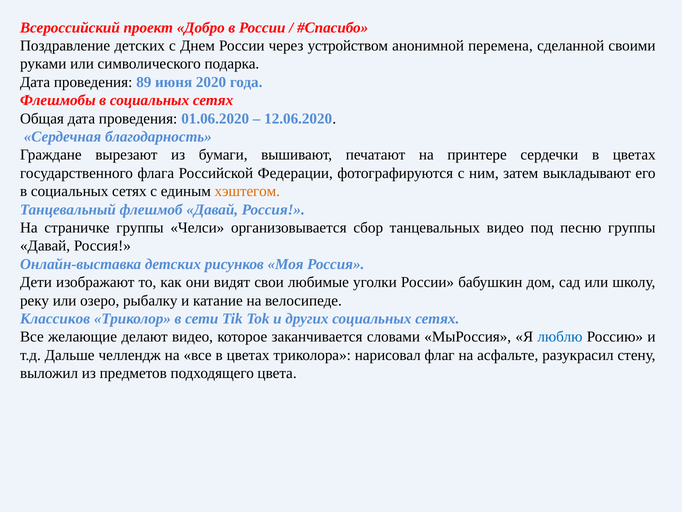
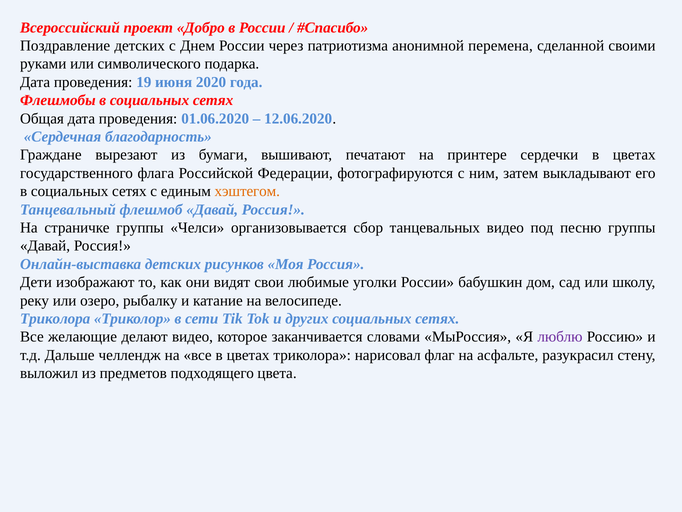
устройством: устройством -> патриотизма
89: 89 -> 19
Классиков at (55, 318): Классиков -> Триколора
люблю colour: blue -> purple
